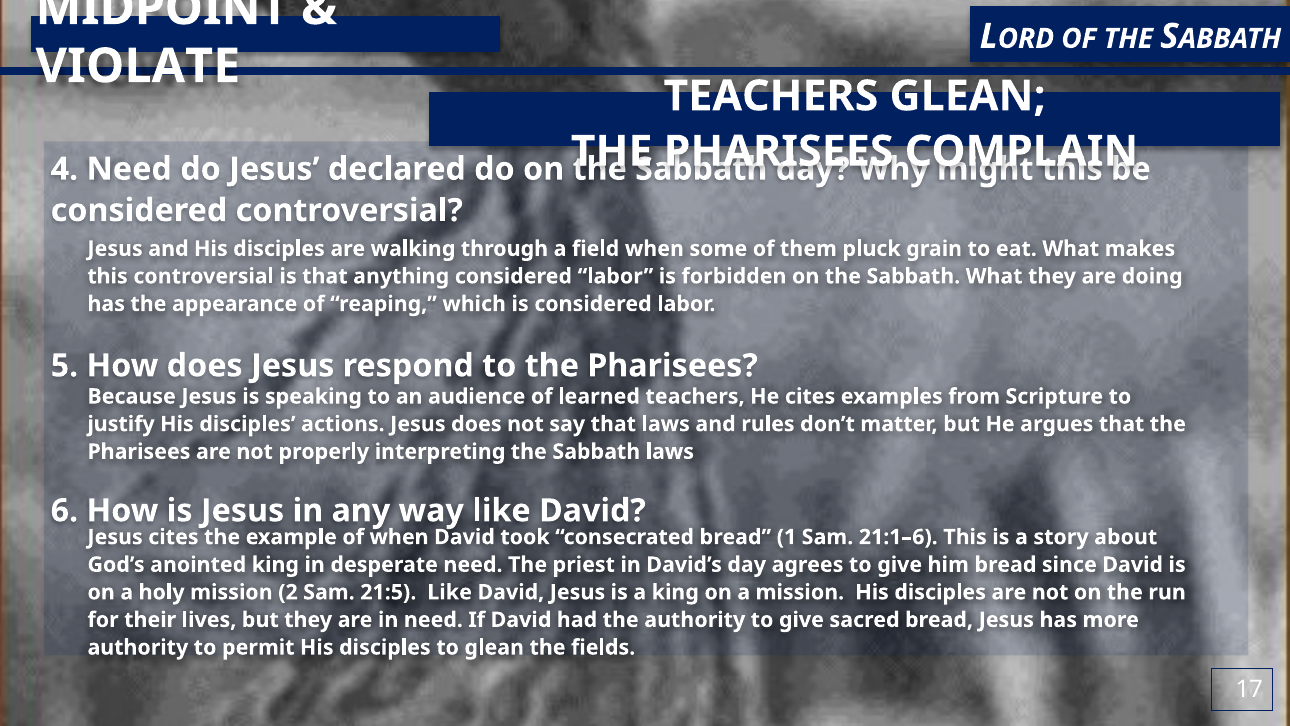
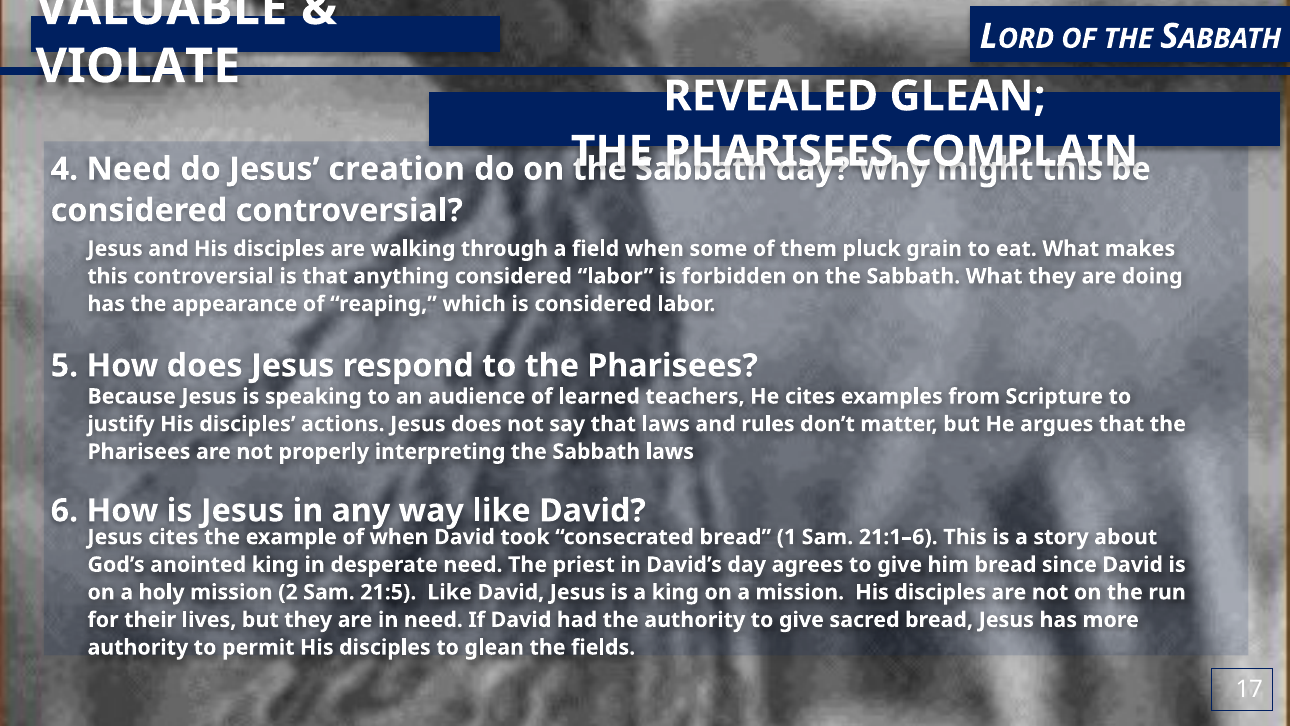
MIDPOINT: MIDPOINT -> VALUABLE
TEACHERS at (771, 96): TEACHERS -> REVEALED
declared: declared -> creation
